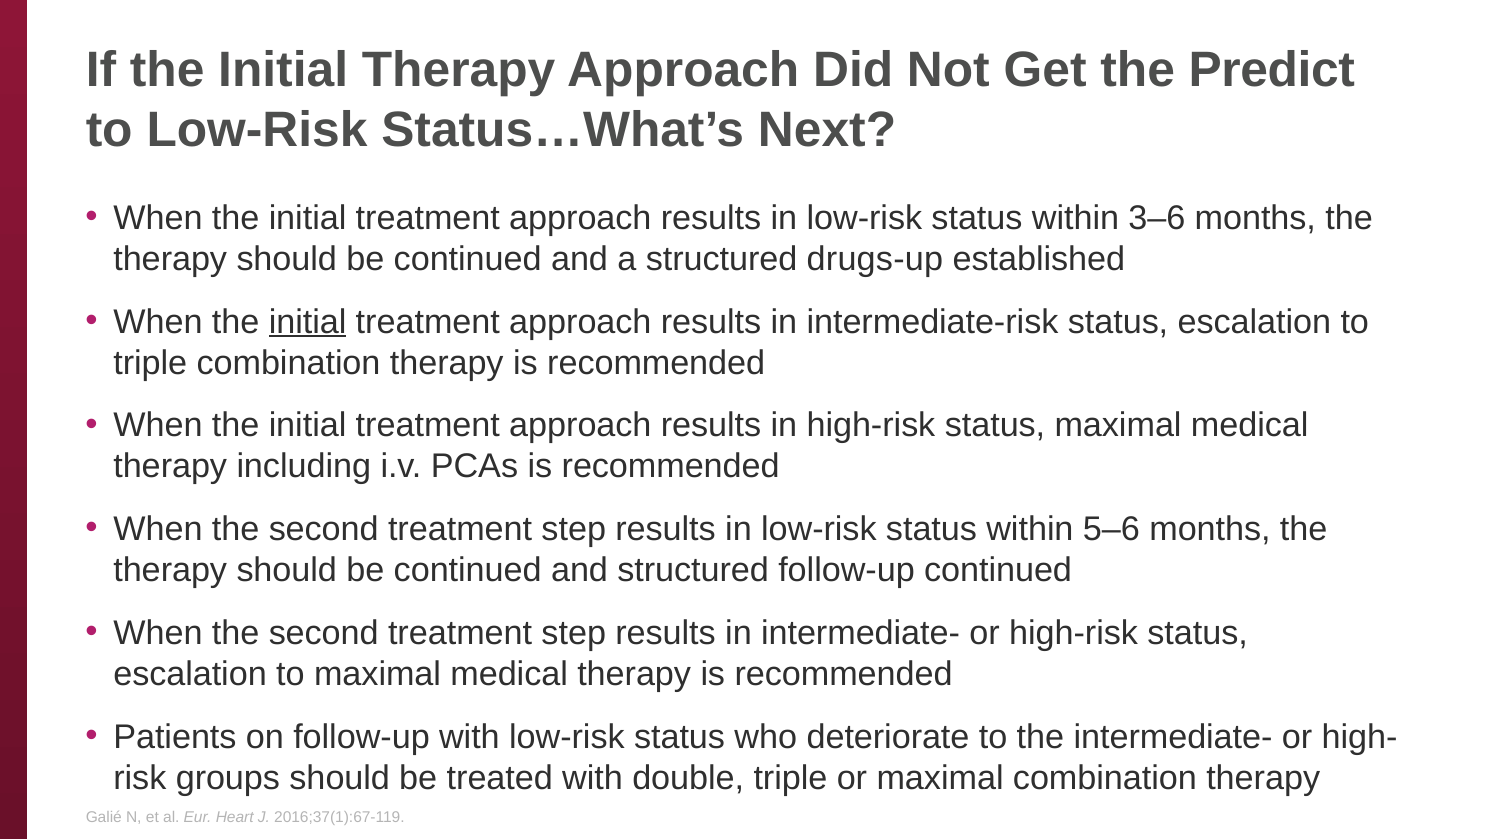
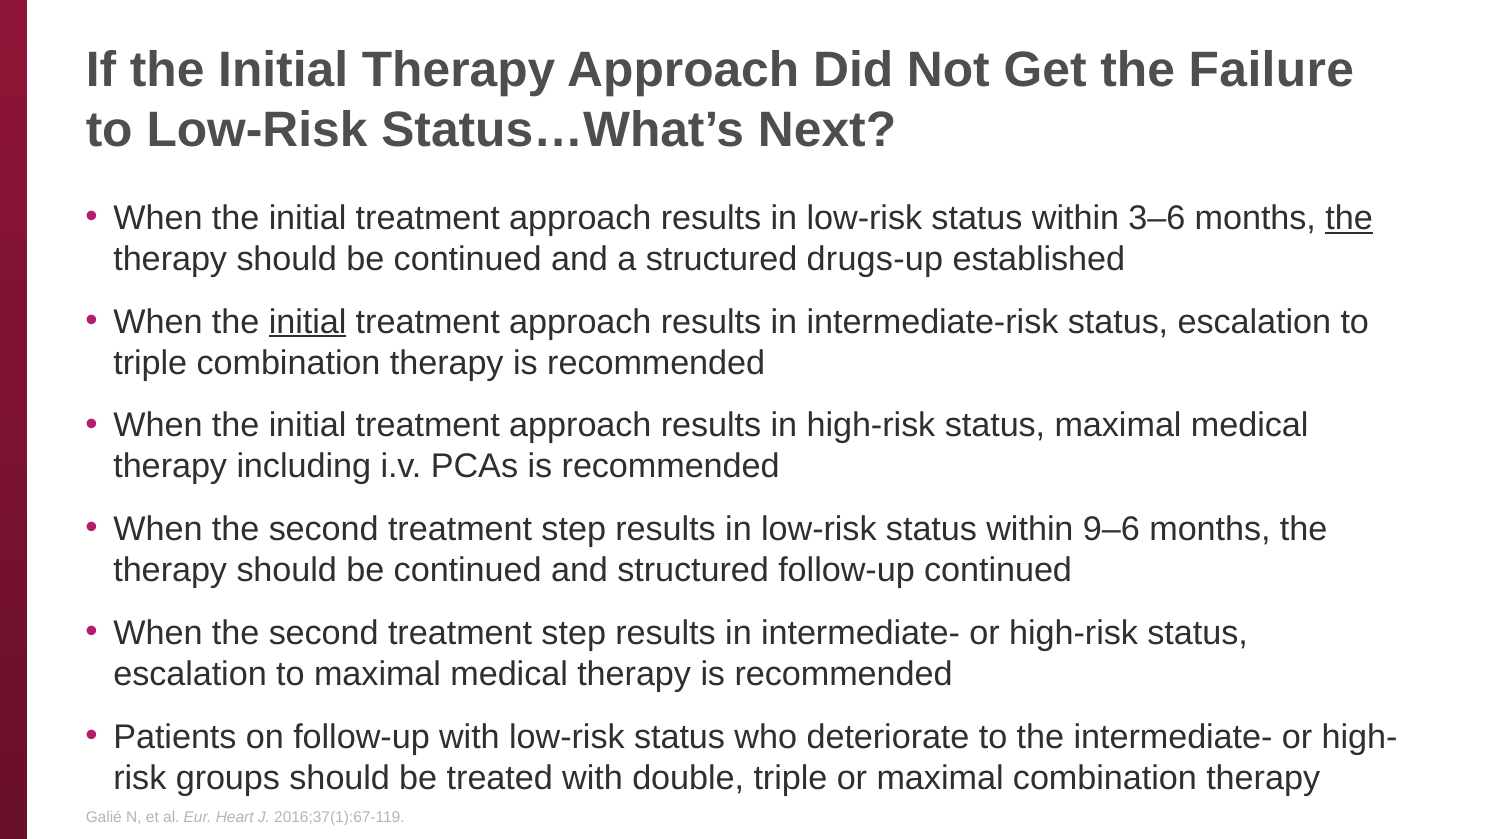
Predict: Predict -> Failure
the at (1349, 218) underline: none -> present
5–6: 5–6 -> 9–6
